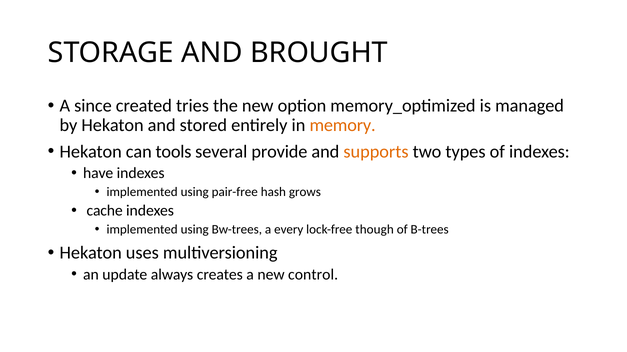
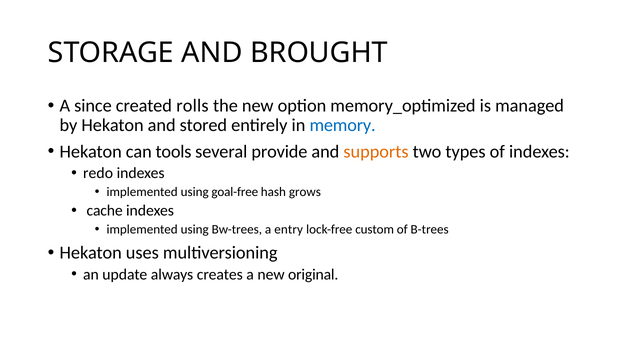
tries: tries -> rolls
memory colour: orange -> blue
have: have -> redo
pair-free: pair-free -> goal-free
every: every -> entry
though: though -> custom
control: control -> original
